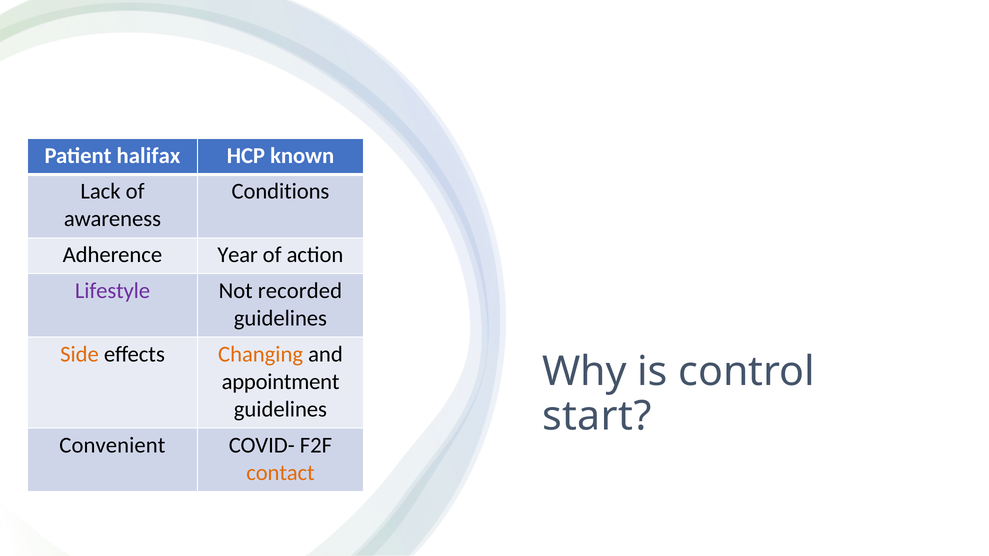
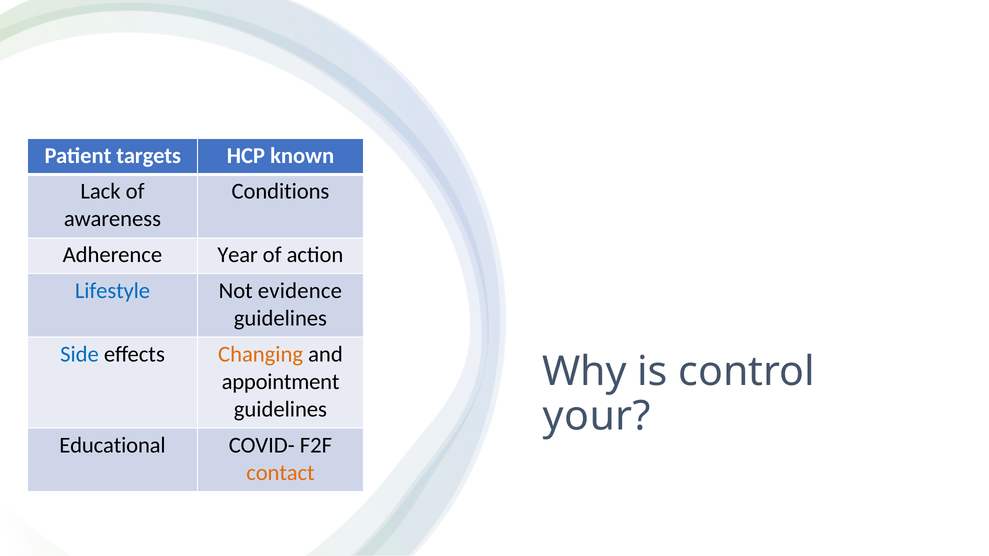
halifax: halifax -> targets
Lifestyle colour: purple -> blue
recorded: recorded -> evidence
Side colour: orange -> blue
start: start -> your
Convenient: Convenient -> Educational
